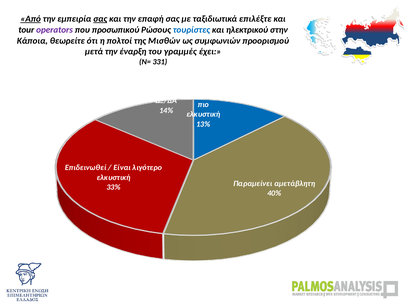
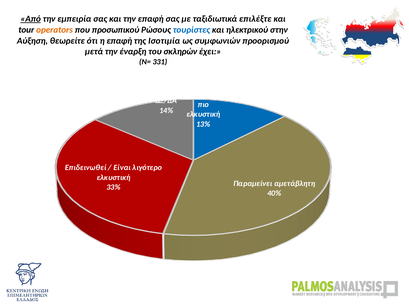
σας at (100, 19) underline: present -> none
operators colour: purple -> orange
Κάποια: Κάποια -> Αύξηση
η πολτοί: πολτοί -> επαφή
Μισθών: Μισθών -> Ισοτιμία
γραμμές: γραμμές -> σκληρών
